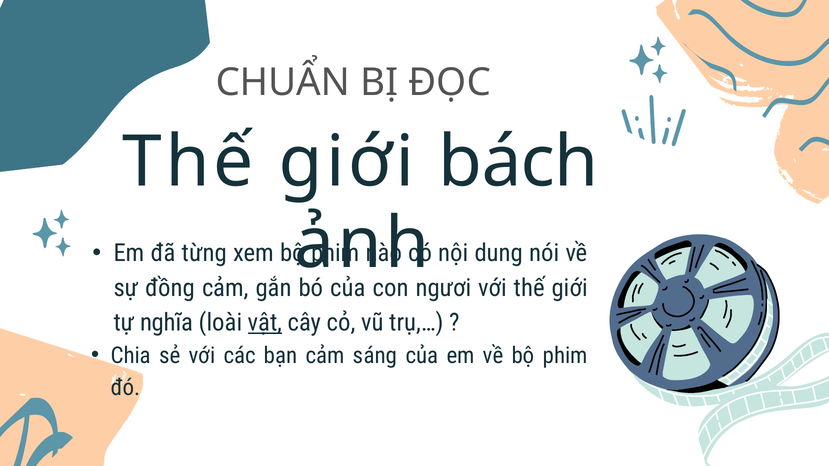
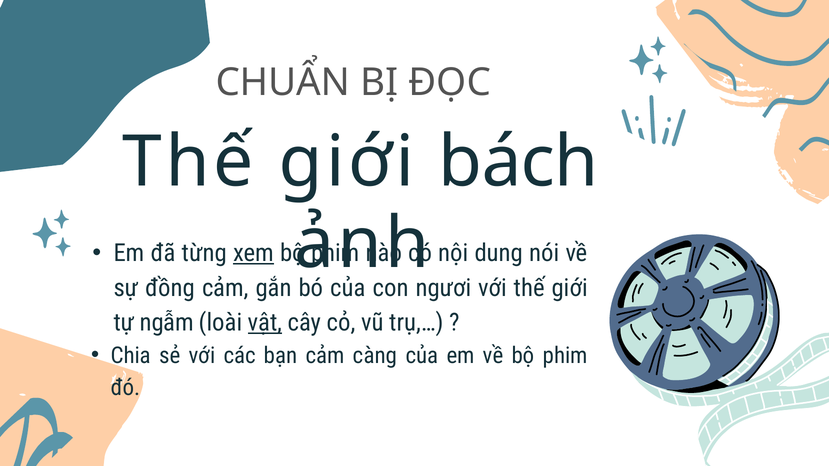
xem underline: none -> present
nghĩa: nghĩa -> ngẫm
sáng: sáng -> càng
